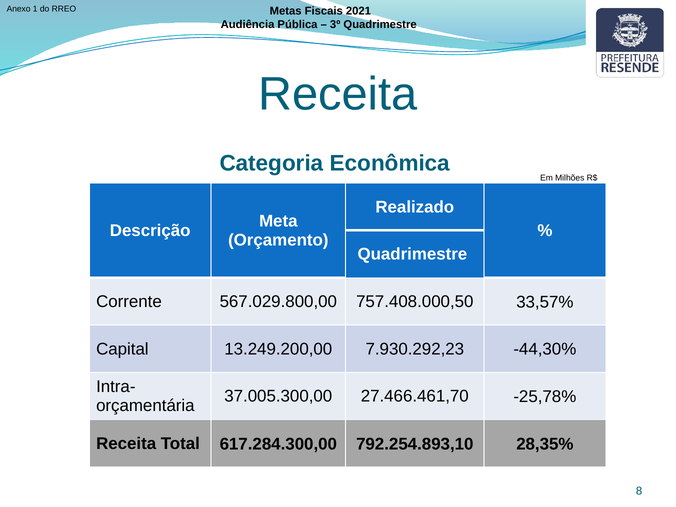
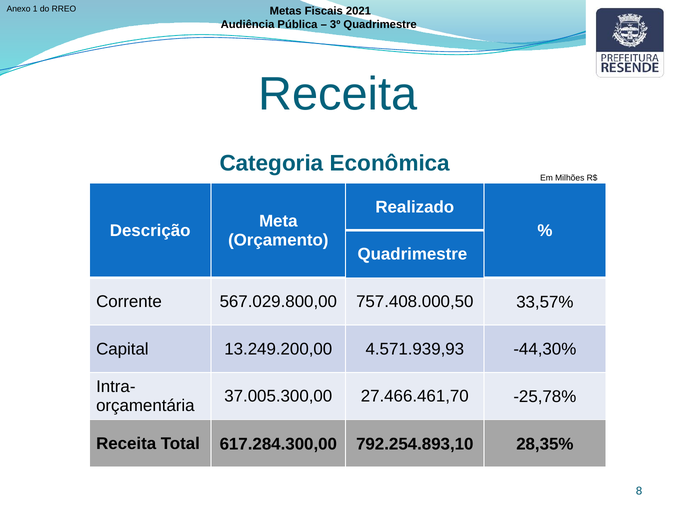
7.930.292,23: 7.930.292,23 -> 4.571.939,93
